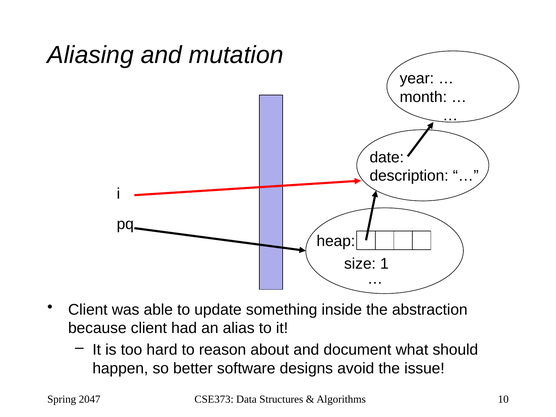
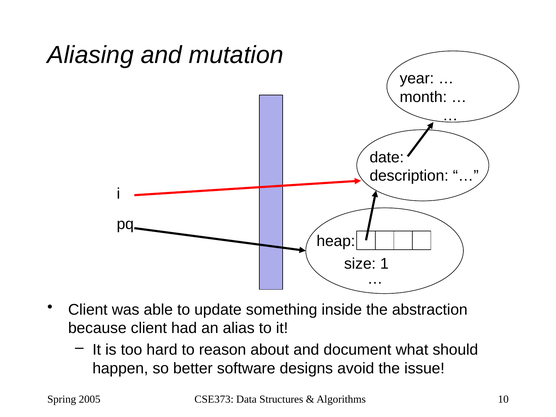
2047: 2047 -> 2005
